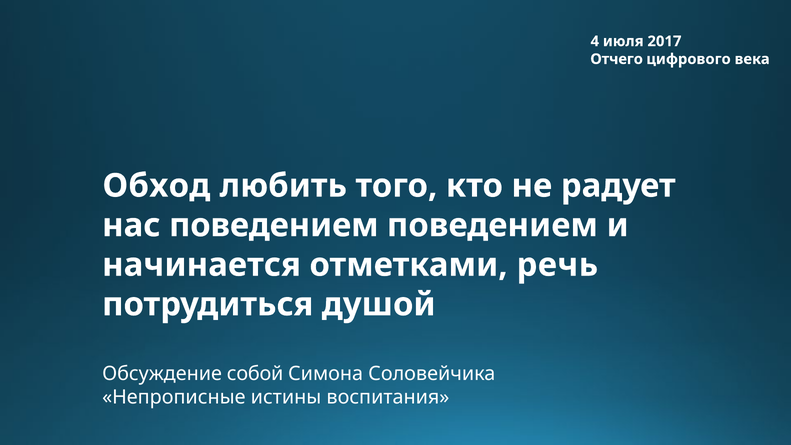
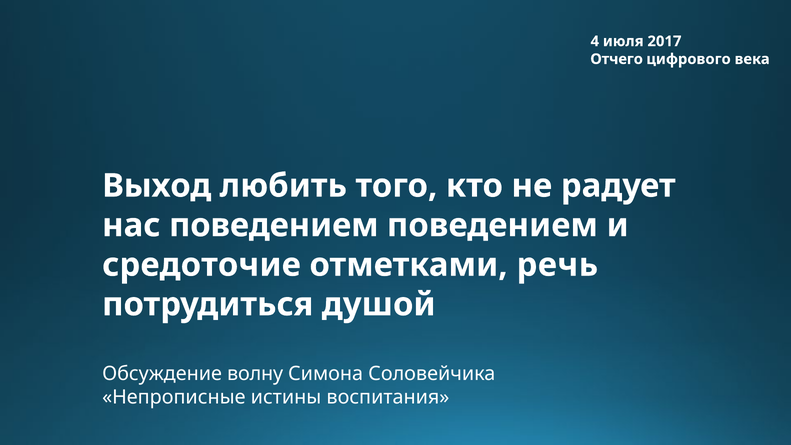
Обход: Обход -> Выход
начинается: начинается -> средоточие
собой: собой -> волну
